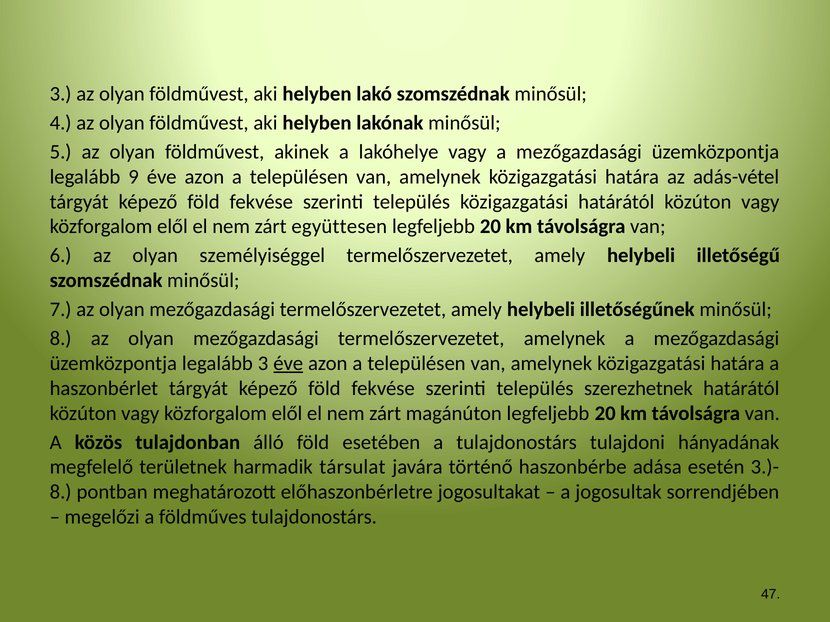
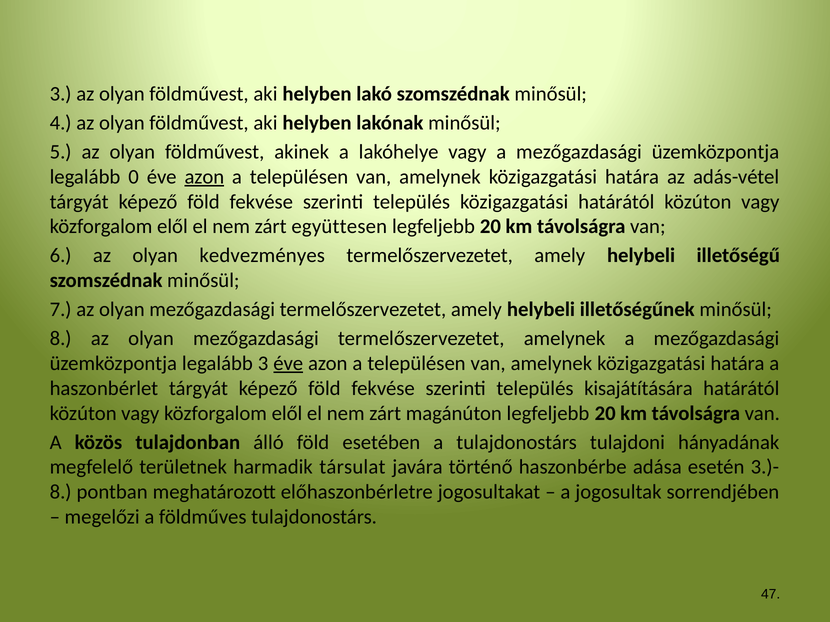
9: 9 -> 0
azon at (204, 177) underline: none -> present
személyiséggel: személyiséggel -> kedvezményes
szerezhetnek: szerezhetnek -> kisajátítására
